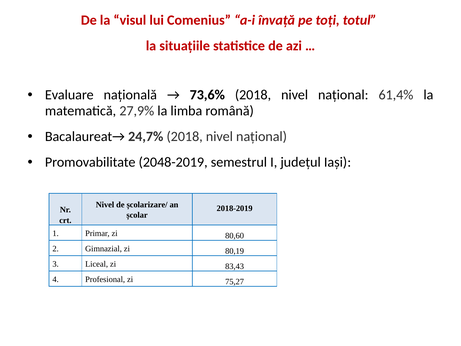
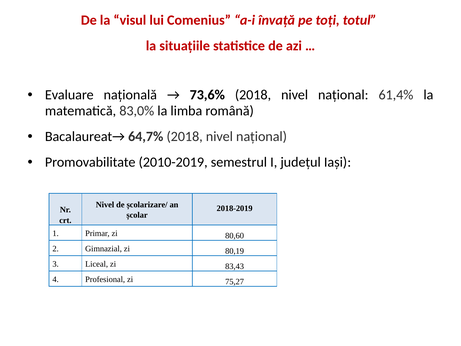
27,9%: 27,9% -> 83,0%
24,7%: 24,7% -> 64,7%
2048-2019: 2048-2019 -> 2010-2019
